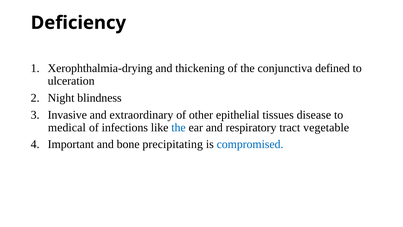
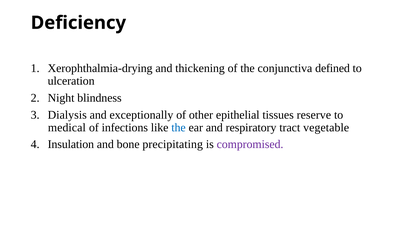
Invasive: Invasive -> Dialysis
extraordinary: extraordinary -> exceptionally
disease: disease -> reserve
Important: Important -> Insulation
compromised colour: blue -> purple
